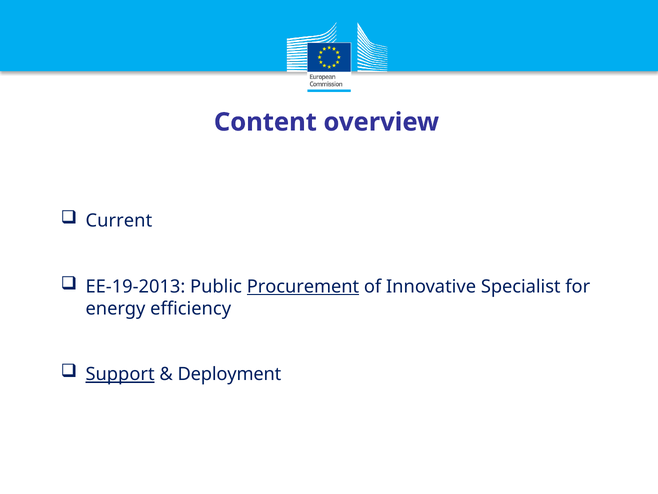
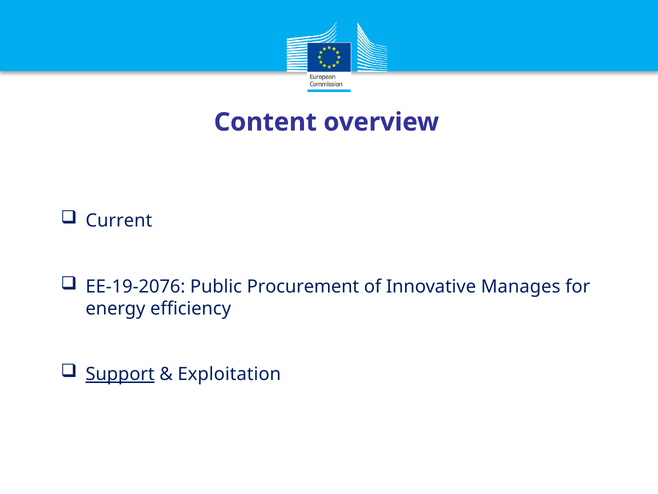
EE-19-2013: EE-19-2013 -> EE-19-2076
Procurement underline: present -> none
Specialist: Specialist -> Manages
Deployment: Deployment -> Exploitation
